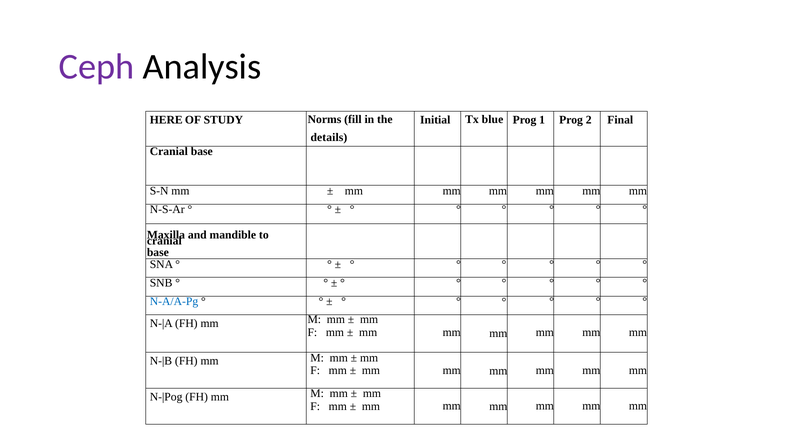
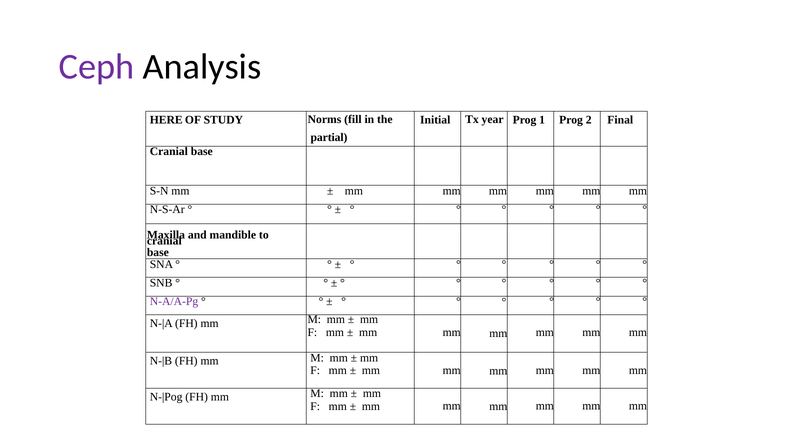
blue: blue -> year
details: details -> partial
N-A/A-Pg colour: blue -> purple
